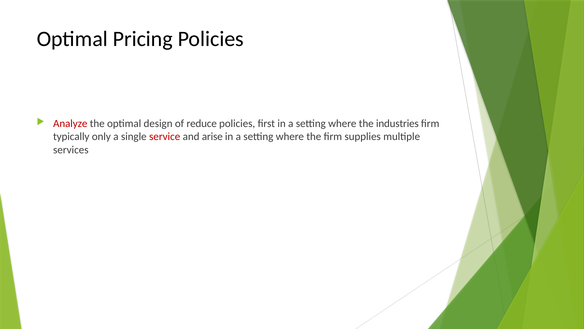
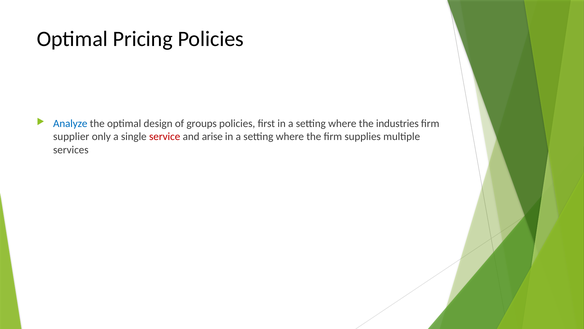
Analyze colour: red -> blue
reduce: reduce -> groups
typically: typically -> supplier
